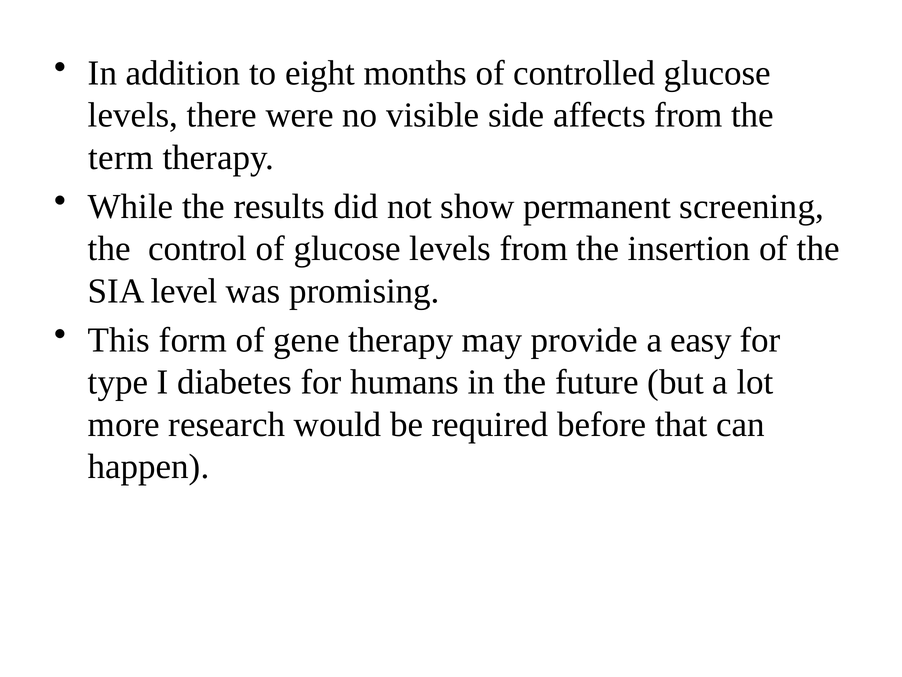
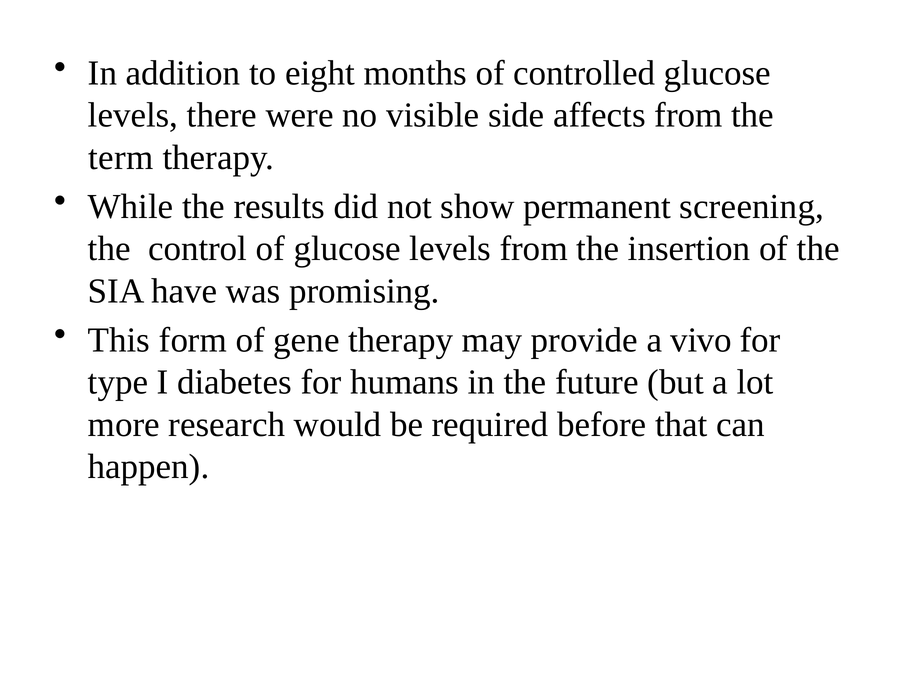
level: level -> have
easy: easy -> vivo
